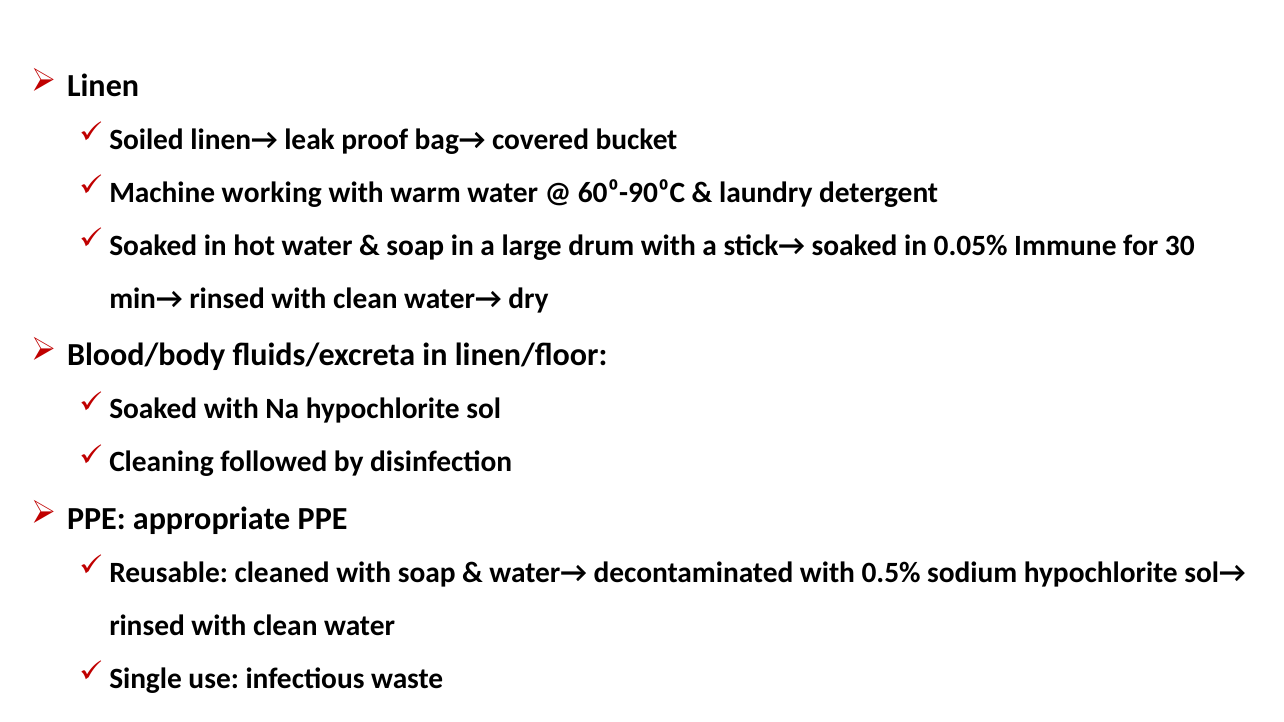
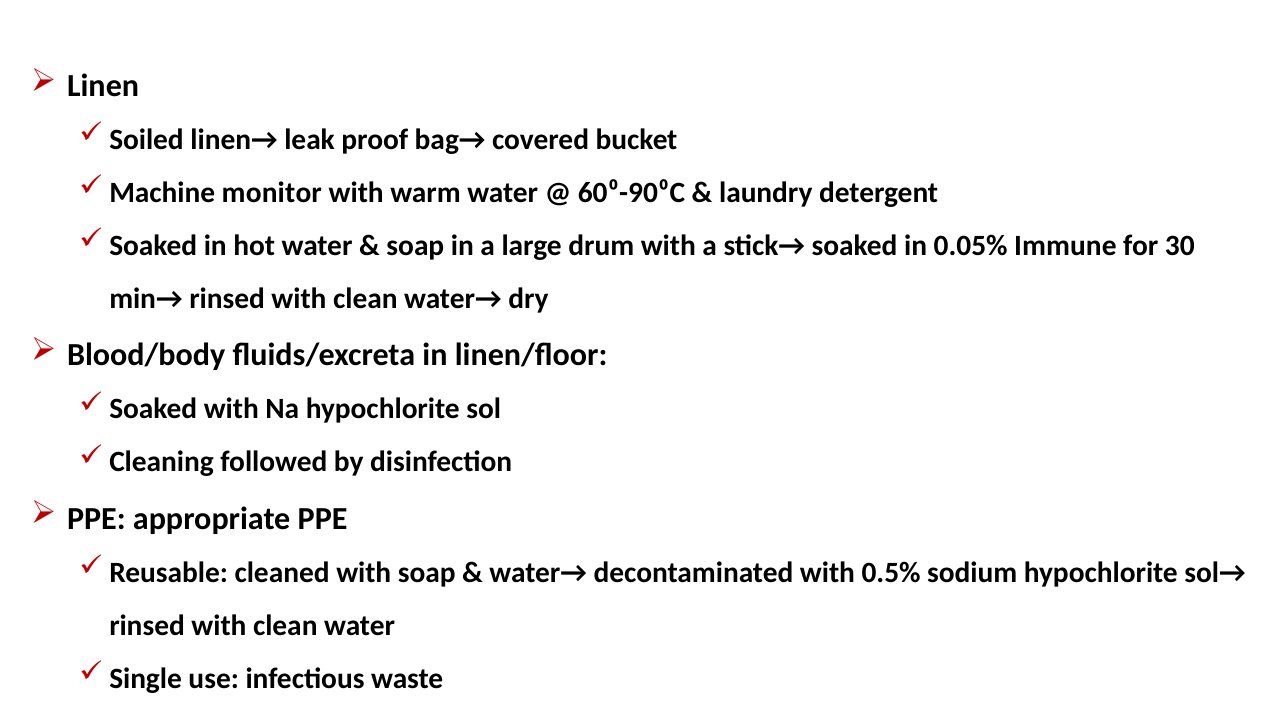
working: working -> monitor
